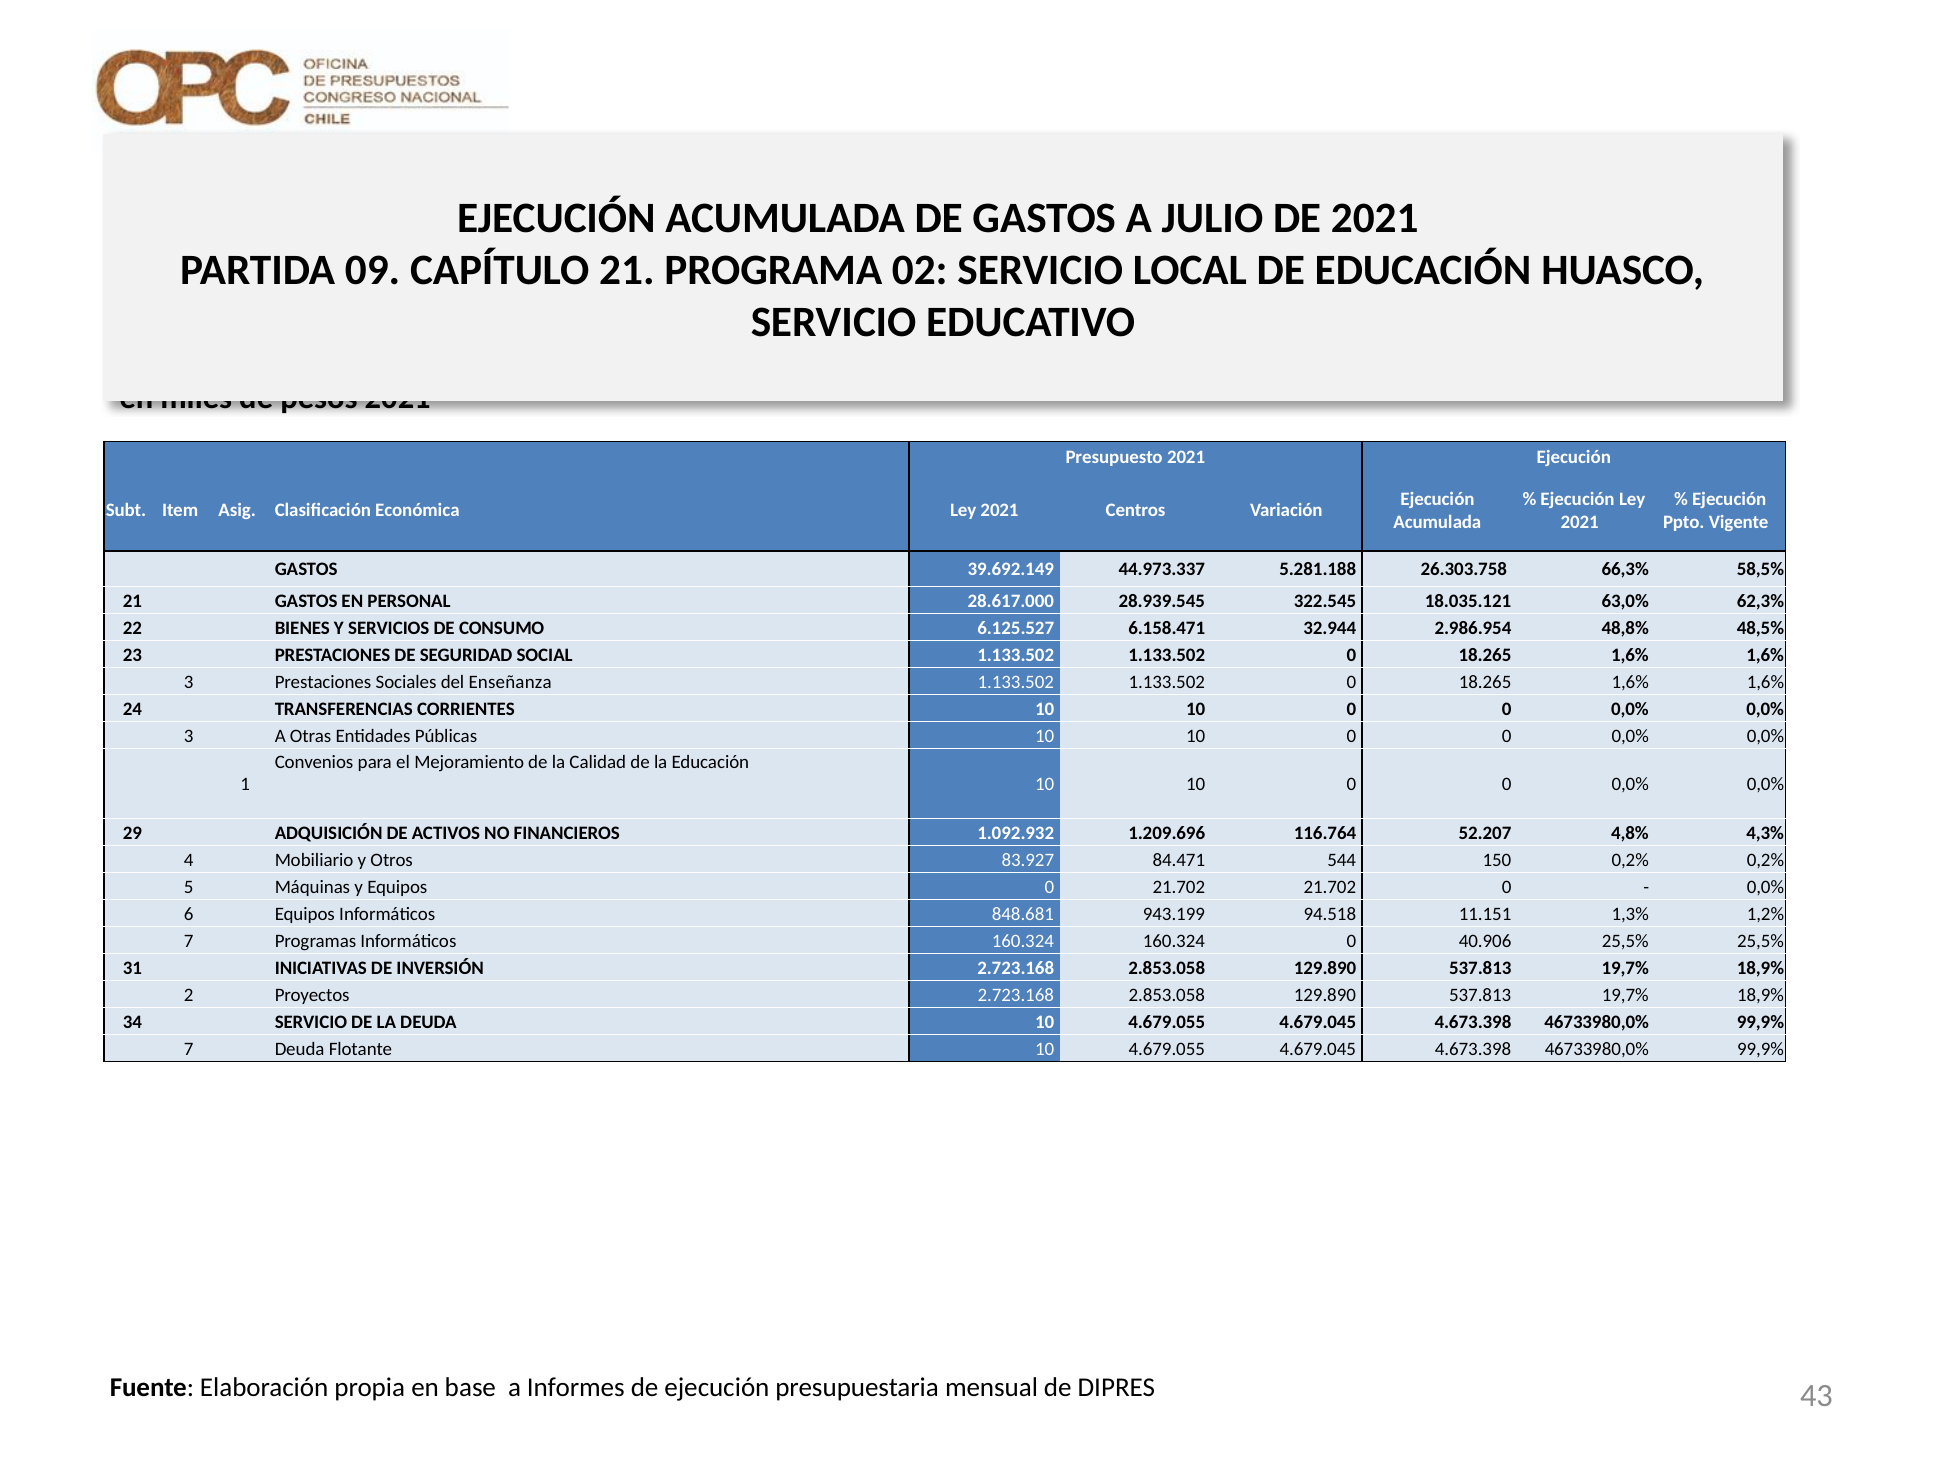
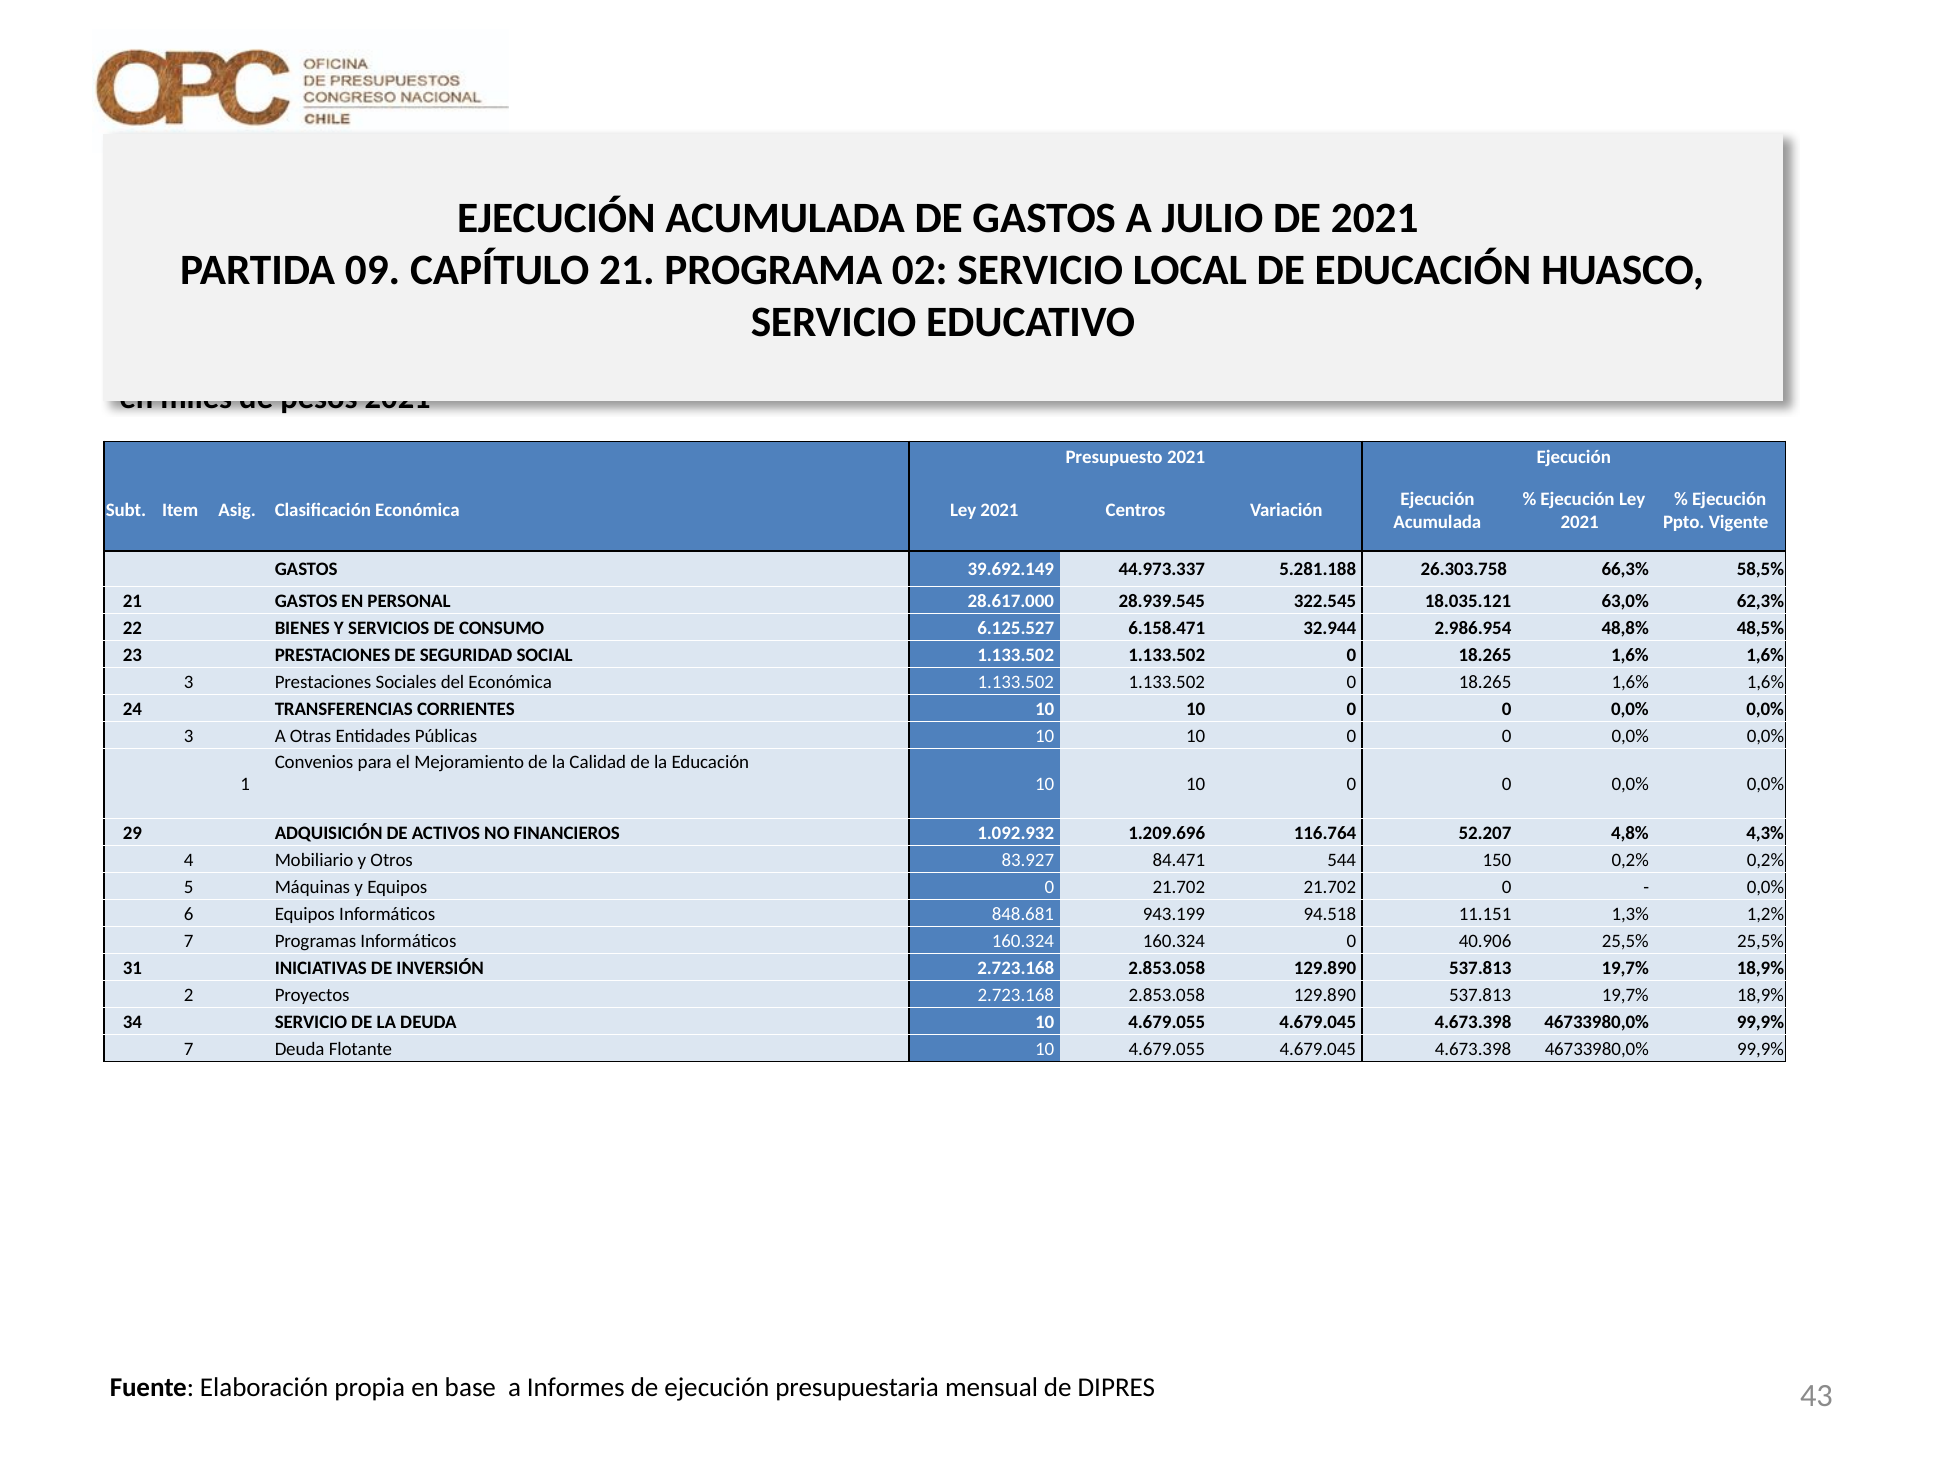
del Enseñanza: Enseñanza -> Económica
